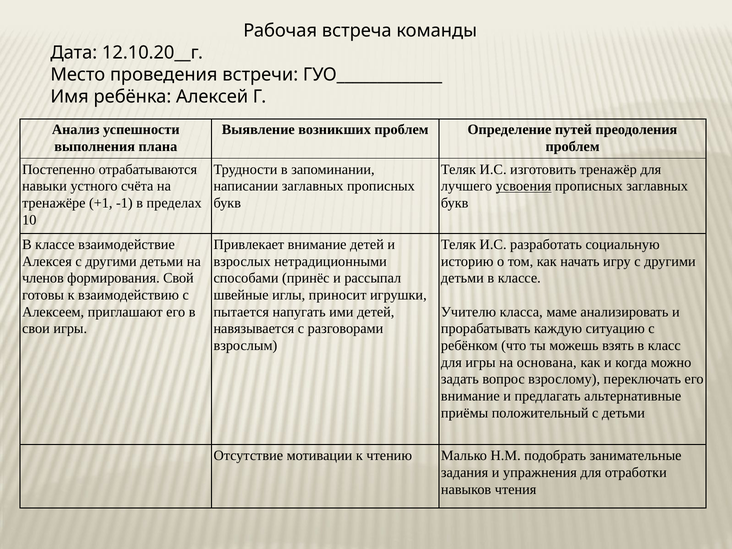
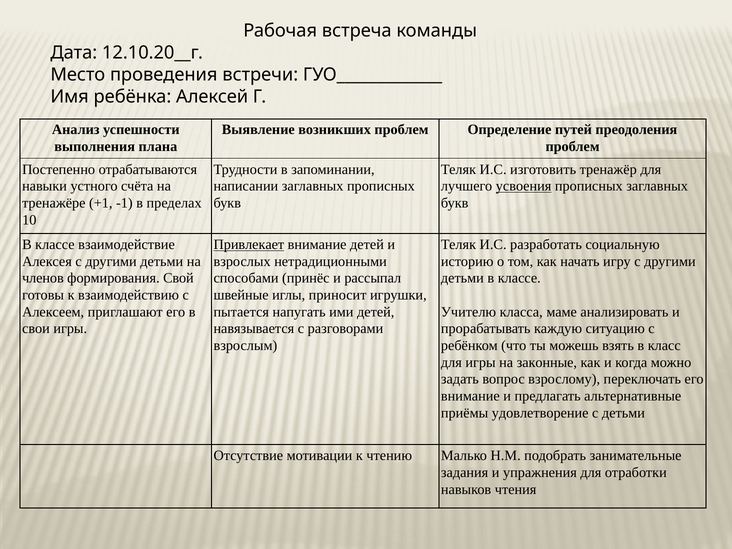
Привлекает underline: none -> present
основана: основана -> законные
положительный: положительный -> удовлетворение
